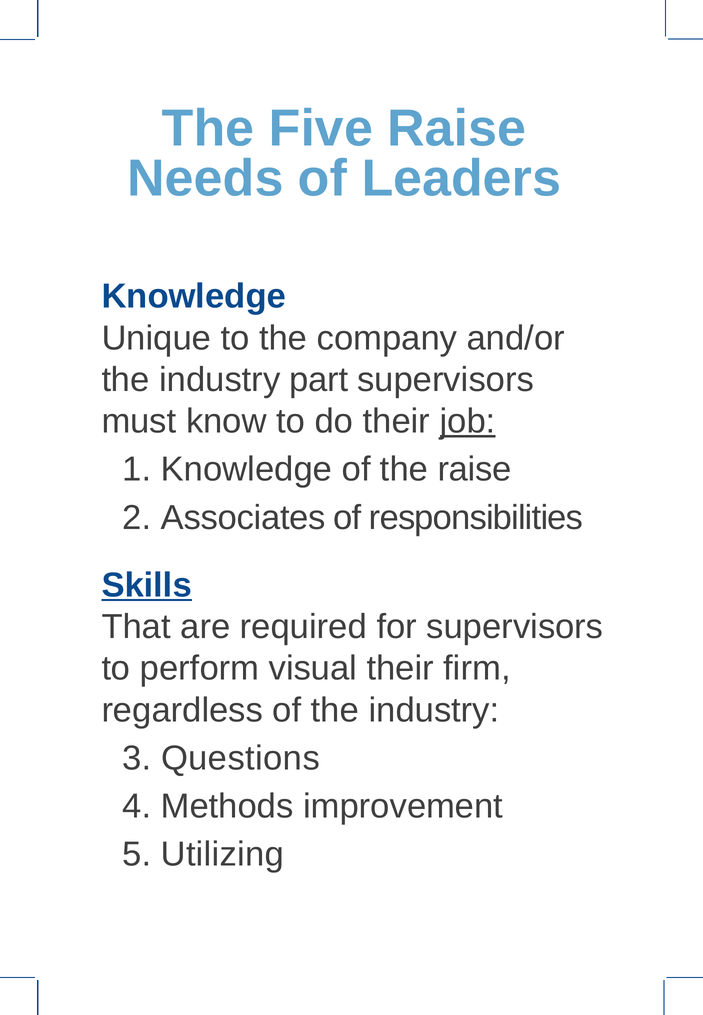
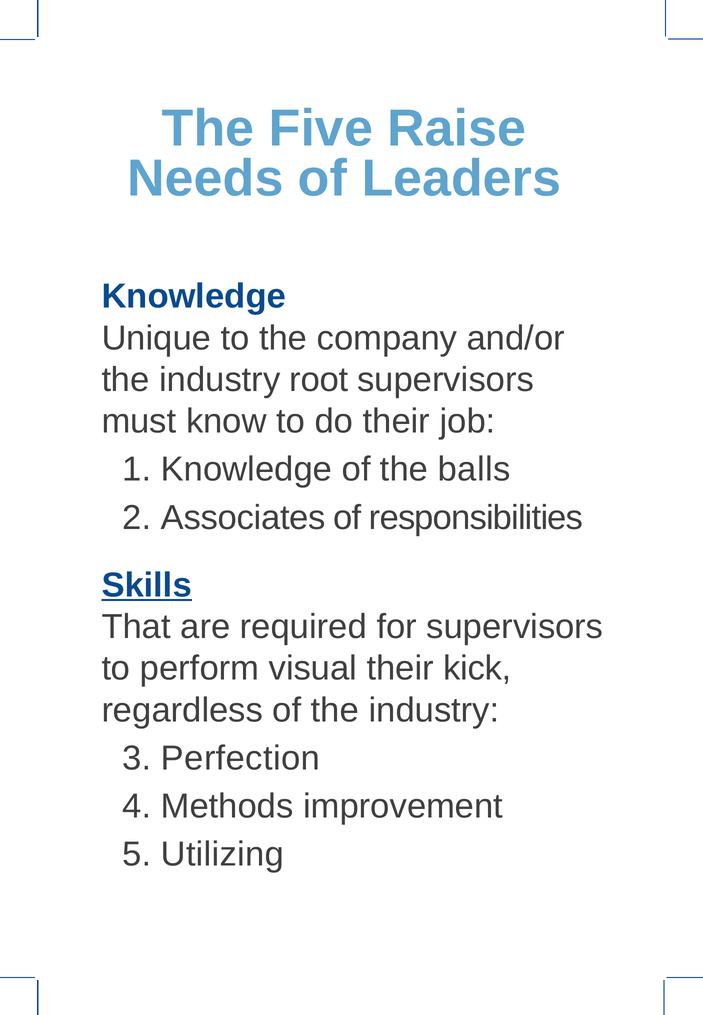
part: part -> root
job underline: present -> none
the raise: raise -> balls
firm: firm -> kick
Questions: Questions -> Perfection
